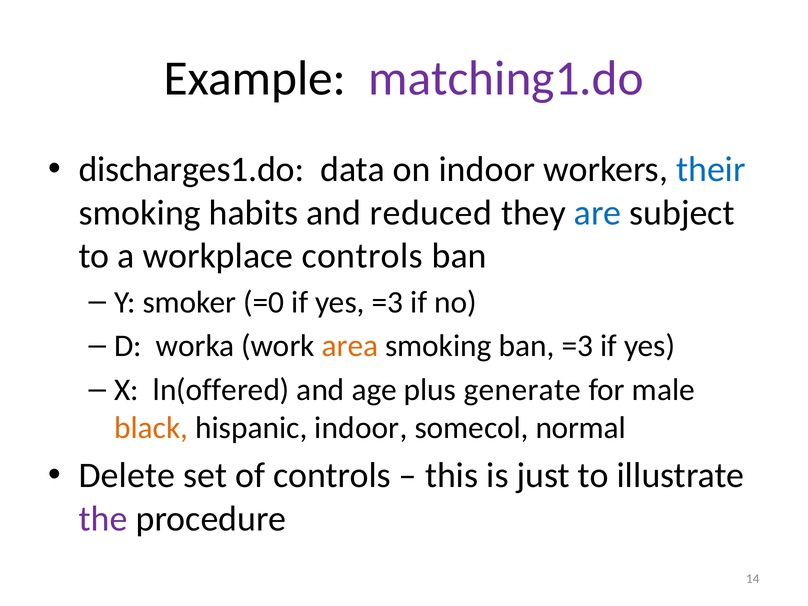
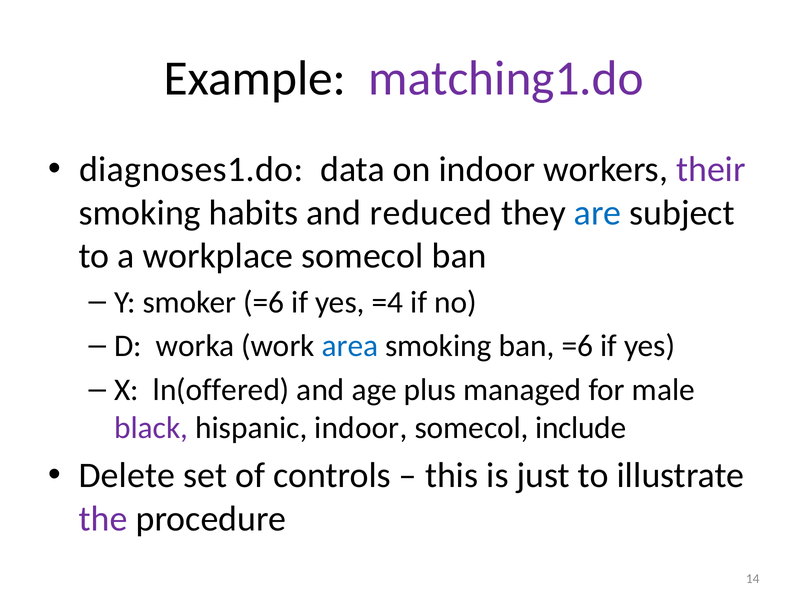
discharges1.do: discharges1.do -> diagnoses1.do
their colour: blue -> purple
workplace controls: controls -> somecol
smoker =0: =0 -> =6
yes =3: =3 -> =4
area colour: orange -> blue
ban =3: =3 -> =6
generate: generate -> managed
black colour: orange -> purple
normal: normal -> include
